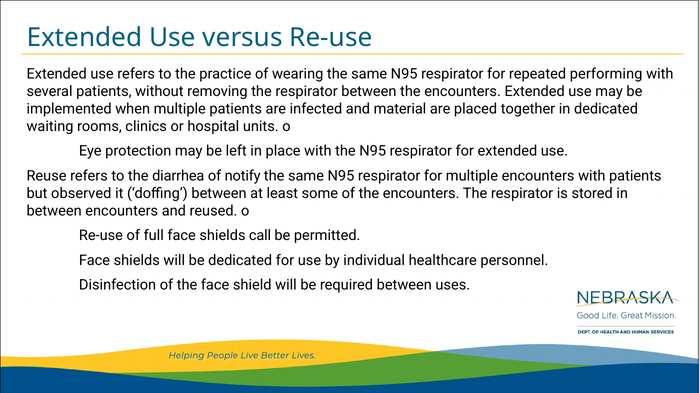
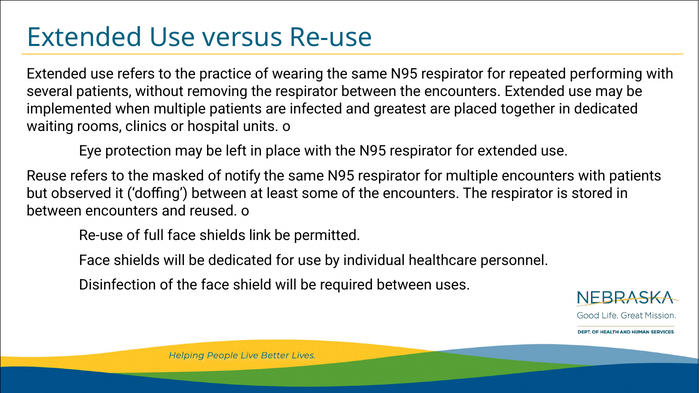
material: material -> greatest
diarrhea: diarrhea -> masked
call: call -> link
